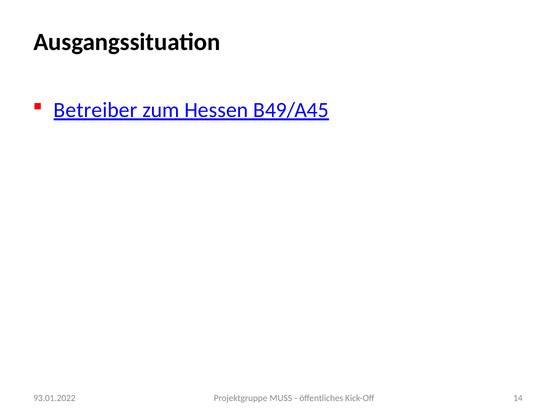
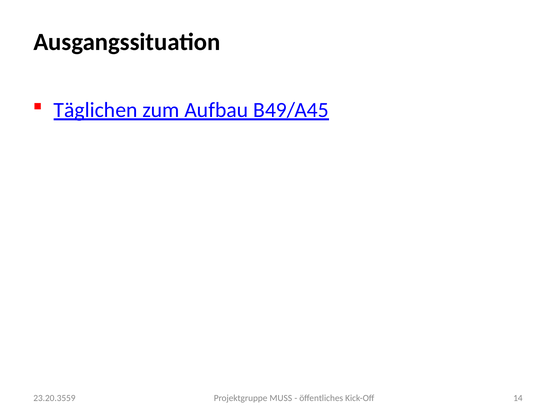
Betreiber: Betreiber -> Täglichen
Hessen: Hessen -> Aufbau
93.01.2022: 93.01.2022 -> 23.20.3559
